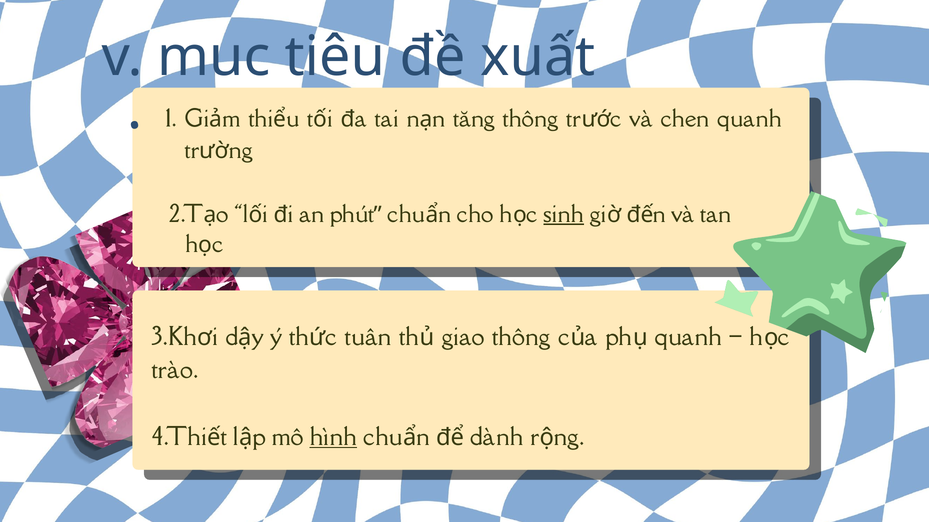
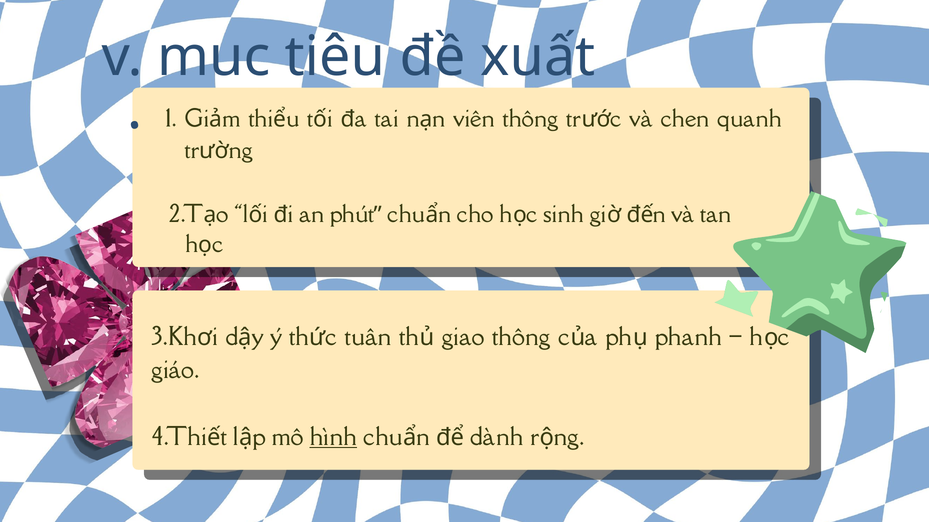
tăng: tăng -> viên
sinh underline: present -> none
quanh at (689, 338): quanh -> phanh
trào: trào -> giáo
